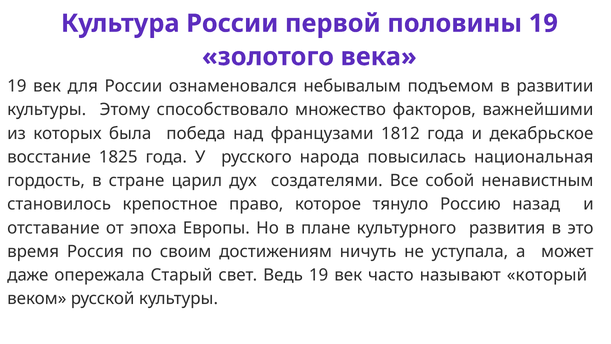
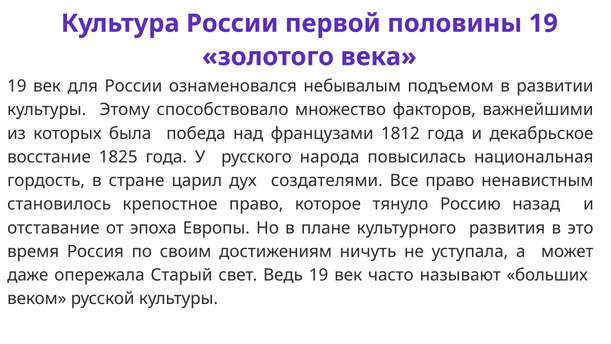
Все собой: собой -> право
который: который -> больших
